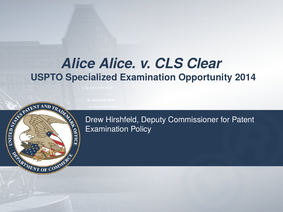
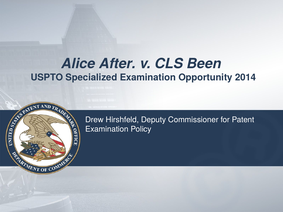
Alice Alice: Alice -> After
Clear: Clear -> Been
